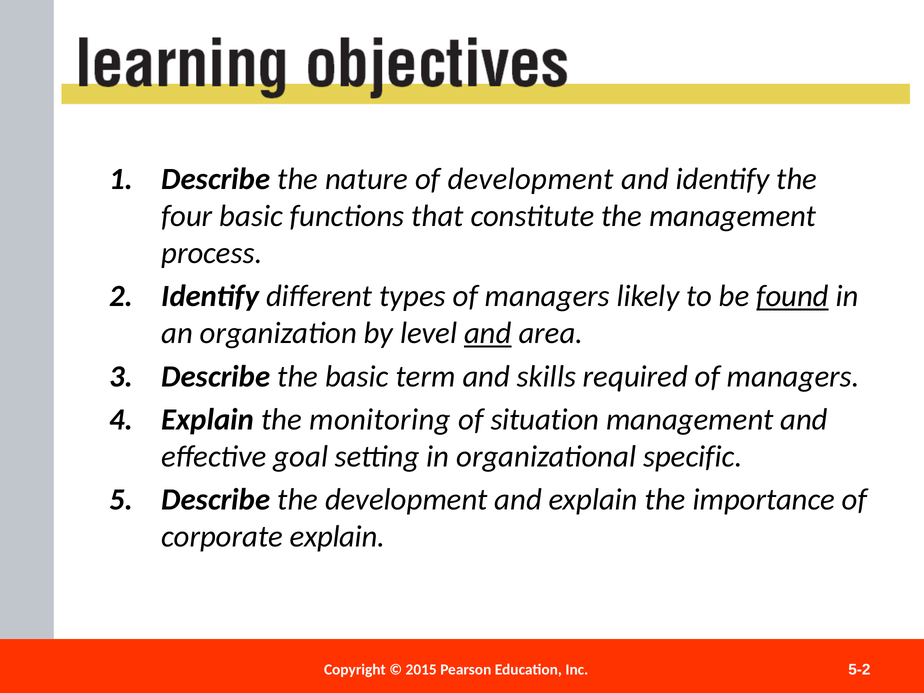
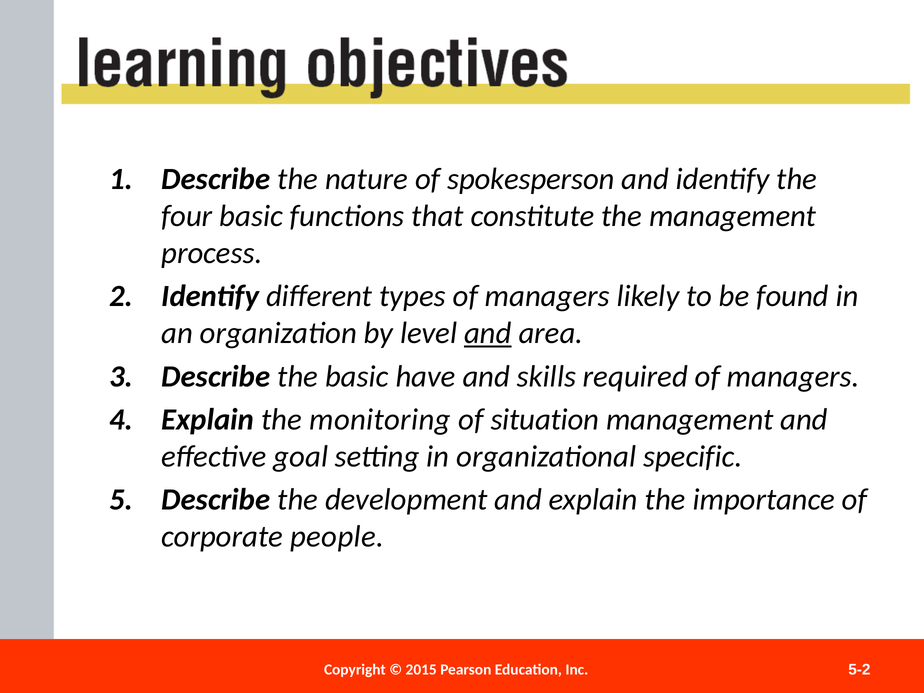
of development: development -> spokesperson
found underline: present -> none
term: term -> have
corporate explain: explain -> people
